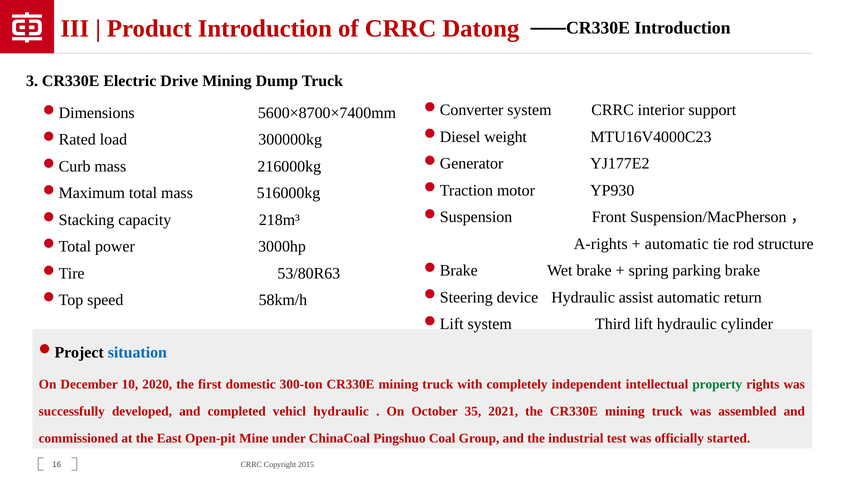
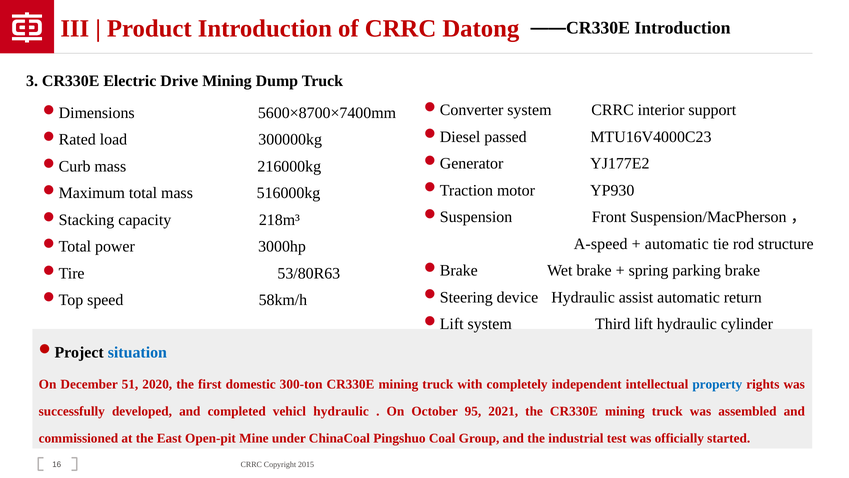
weight: weight -> passed
A-rights: A-rights -> A-speed
10: 10 -> 51
property colour: green -> blue
35: 35 -> 95
